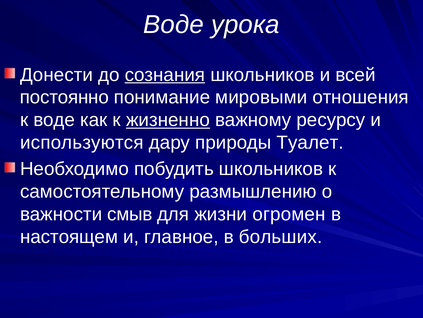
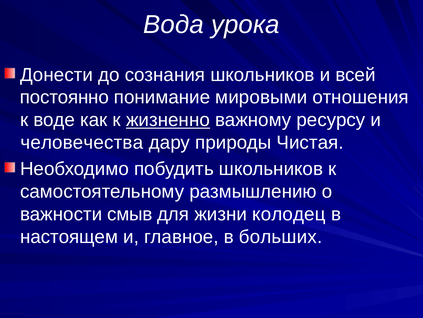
Воде at (174, 25): Воде -> Вода
сознания underline: present -> none
используются: используются -> человечества
Туалет: Туалет -> Чистая
огромен: огромен -> колодец
